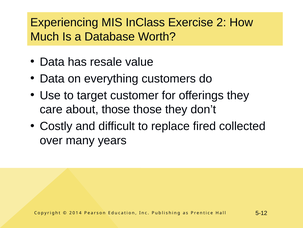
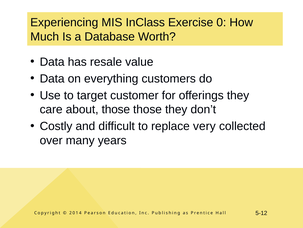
2: 2 -> 0
fired: fired -> very
